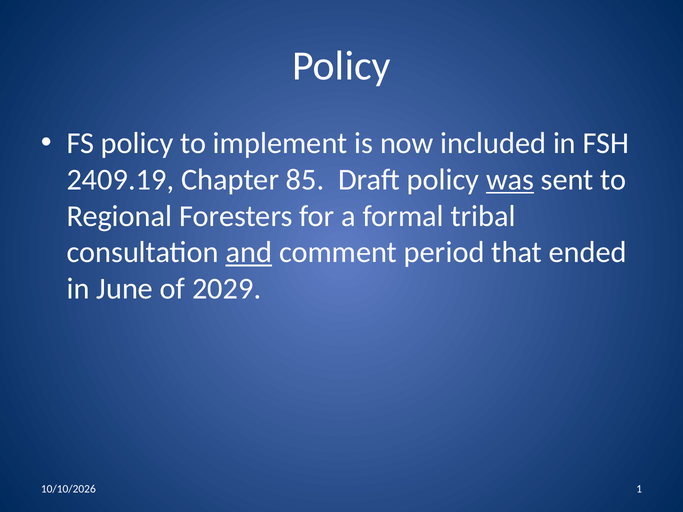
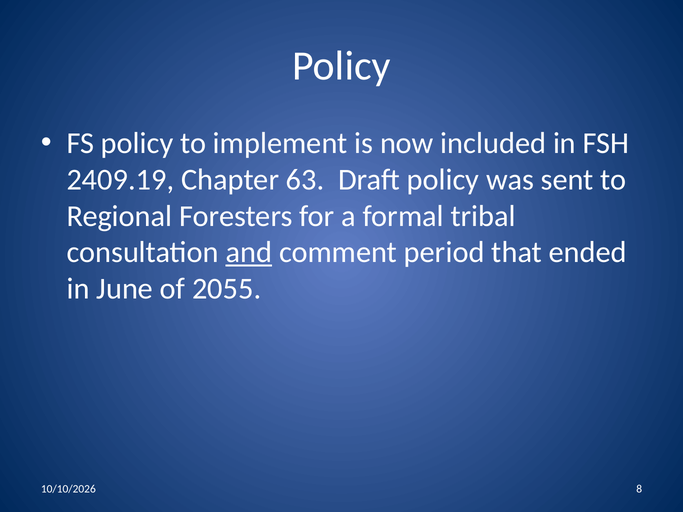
85: 85 -> 63
was underline: present -> none
2029: 2029 -> 2055
1: 1 -> 8
